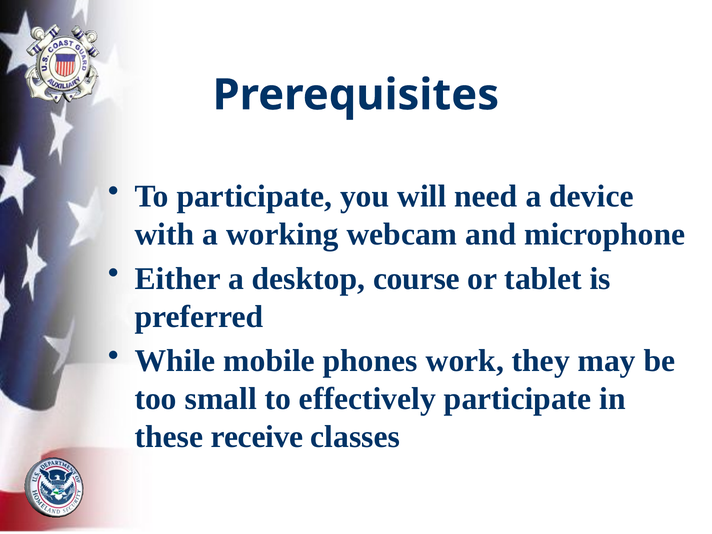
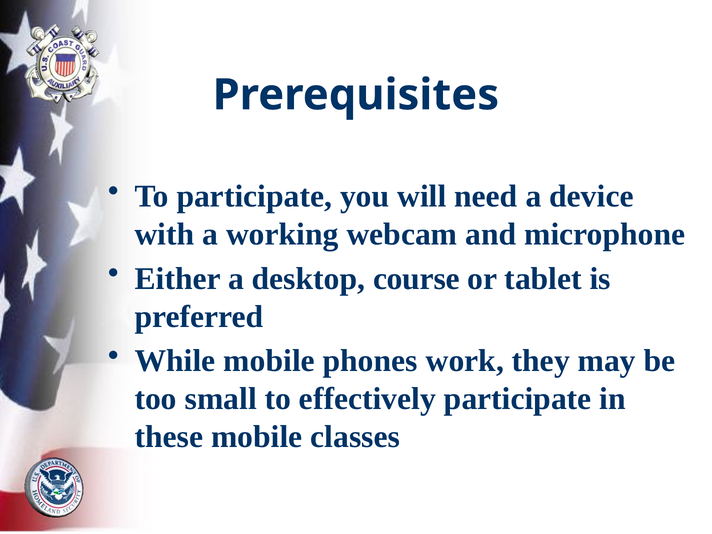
these receive: receive -> mobile
